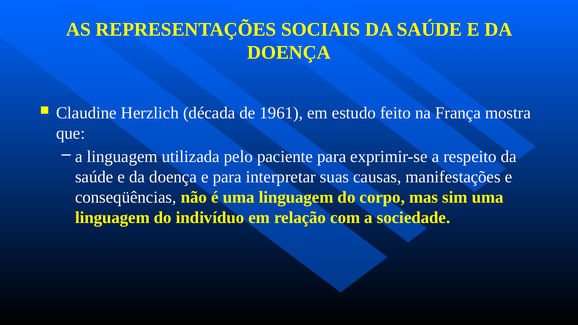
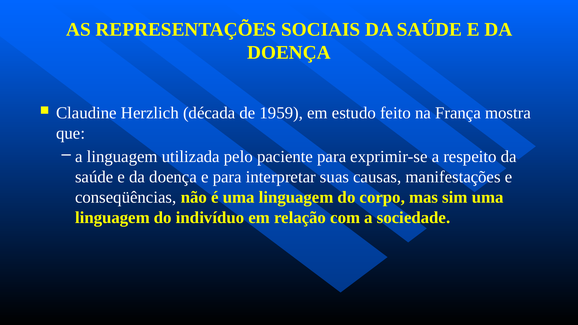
1961: 1961 -> 1959
